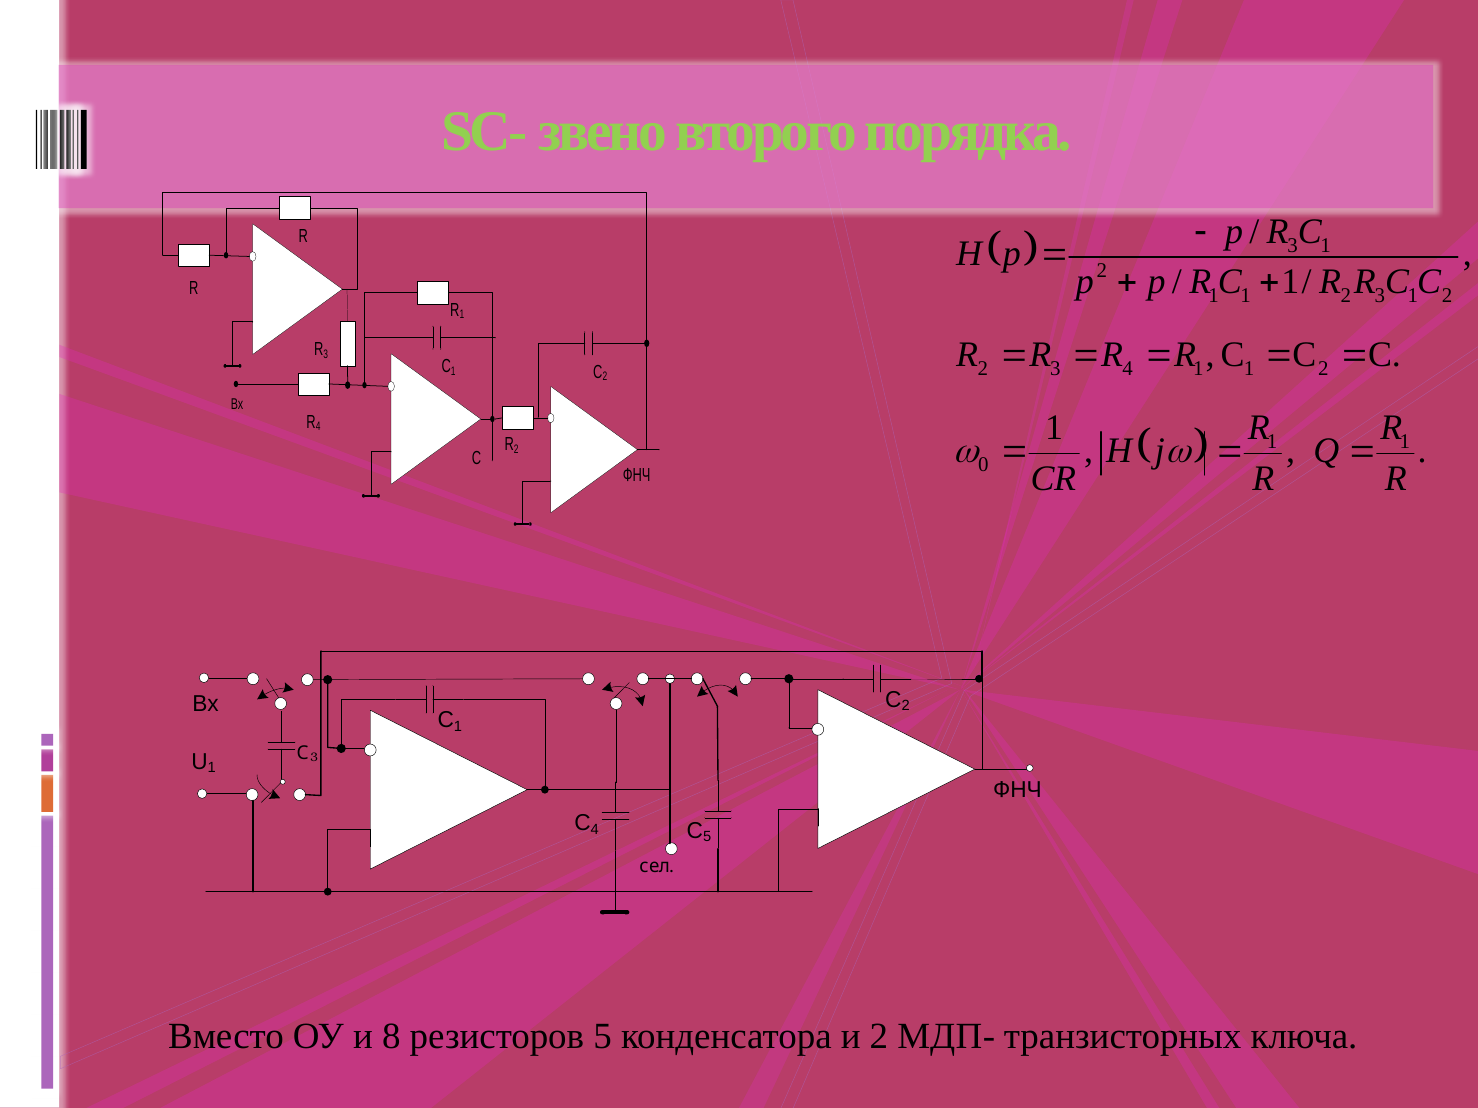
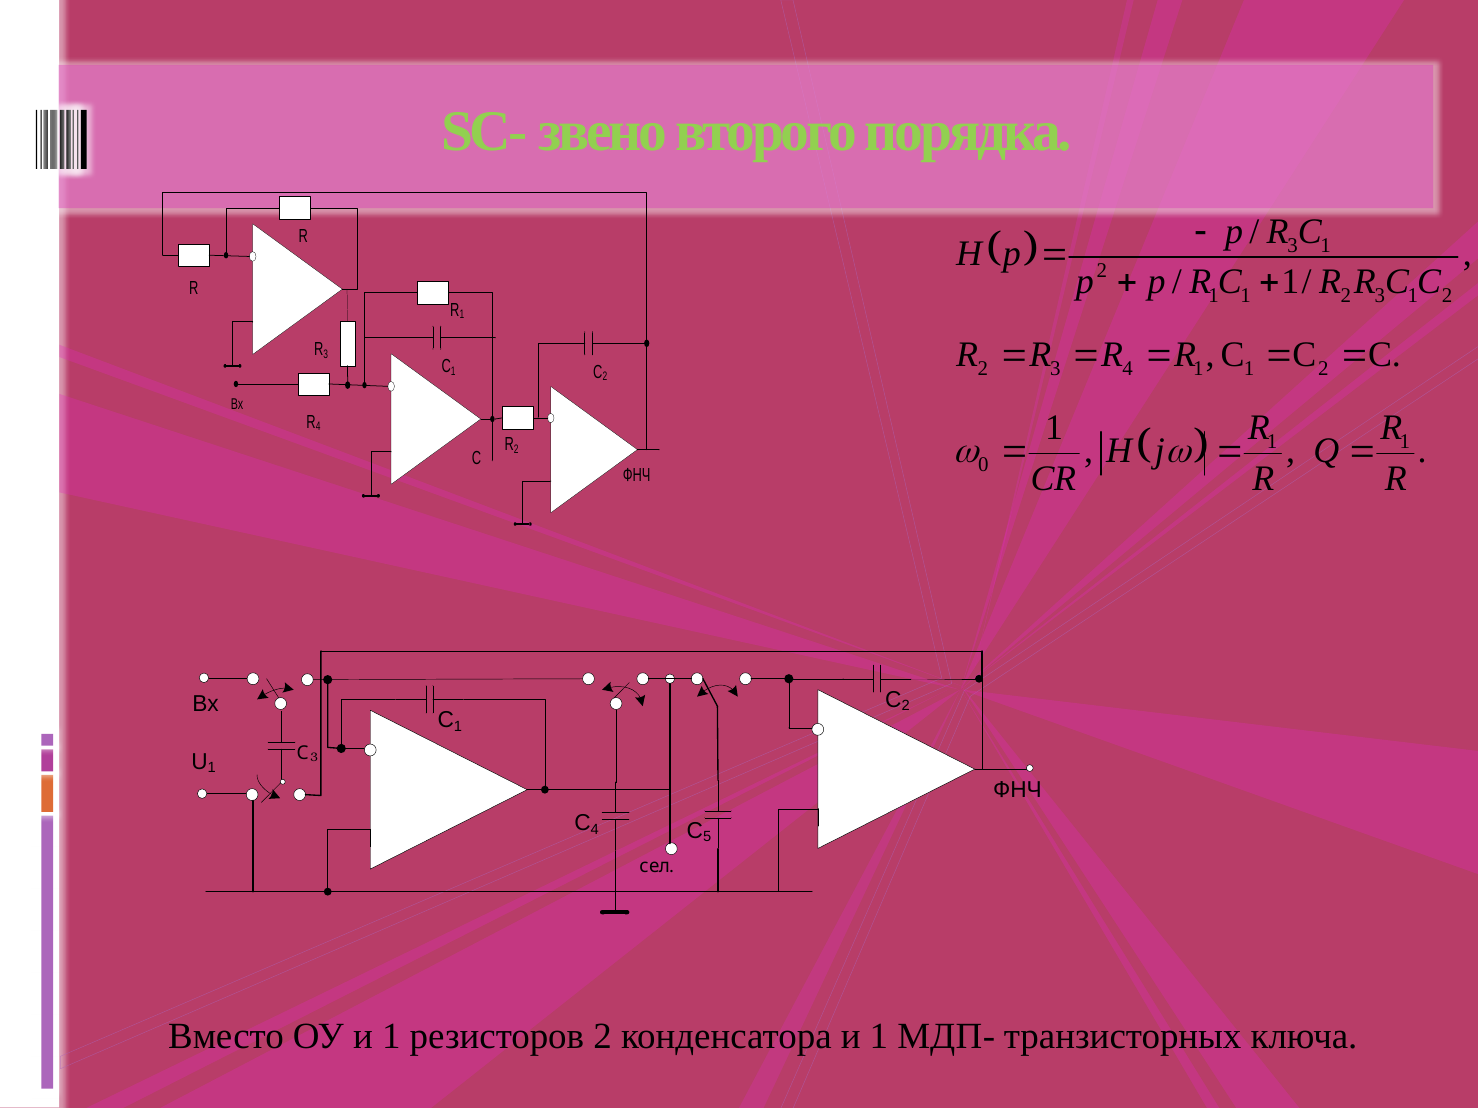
ОУ и 8: 8 -> 1
резисторов 5: 5 -> 2
конденсатора и 2: 2 -> 1
